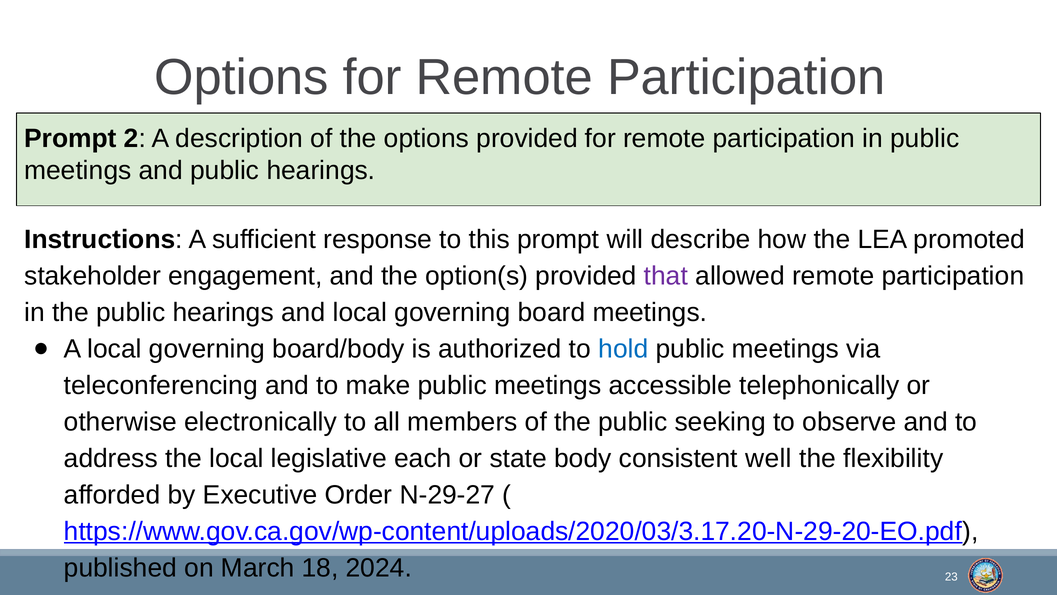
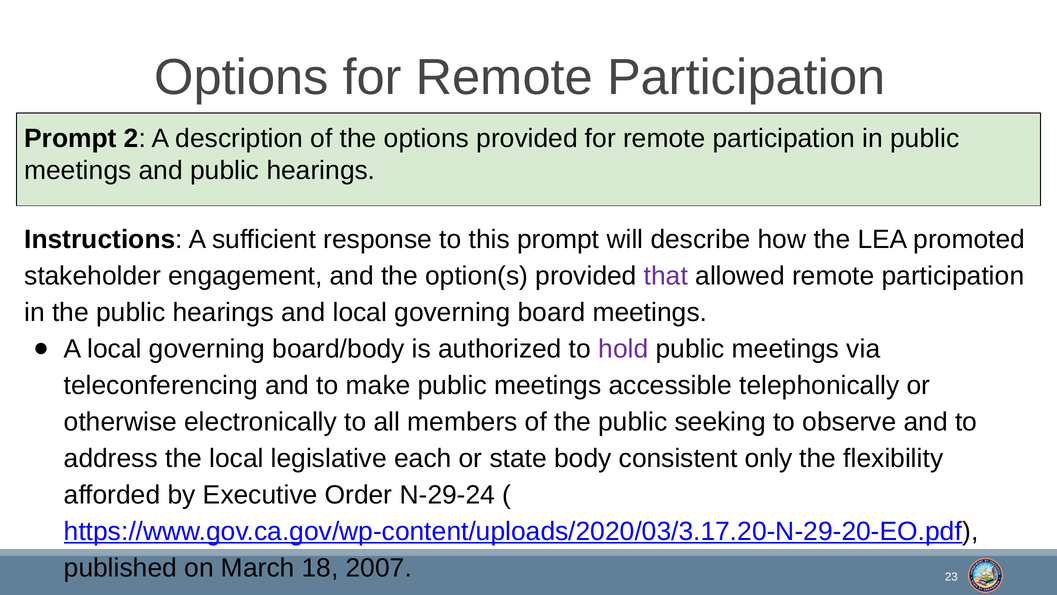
hold colour: blue -> purple
well: well -> only
N-29-27: N-29-27 -> N-29-24
2024: 2024 -> 2007
